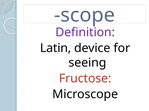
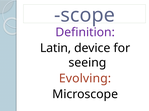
Fructose: Fructose -> Evolving
